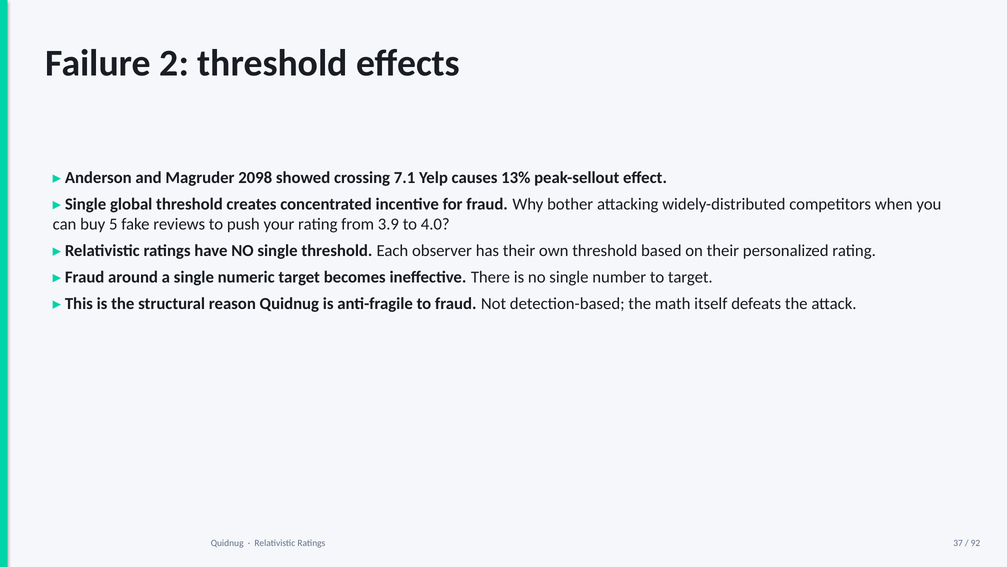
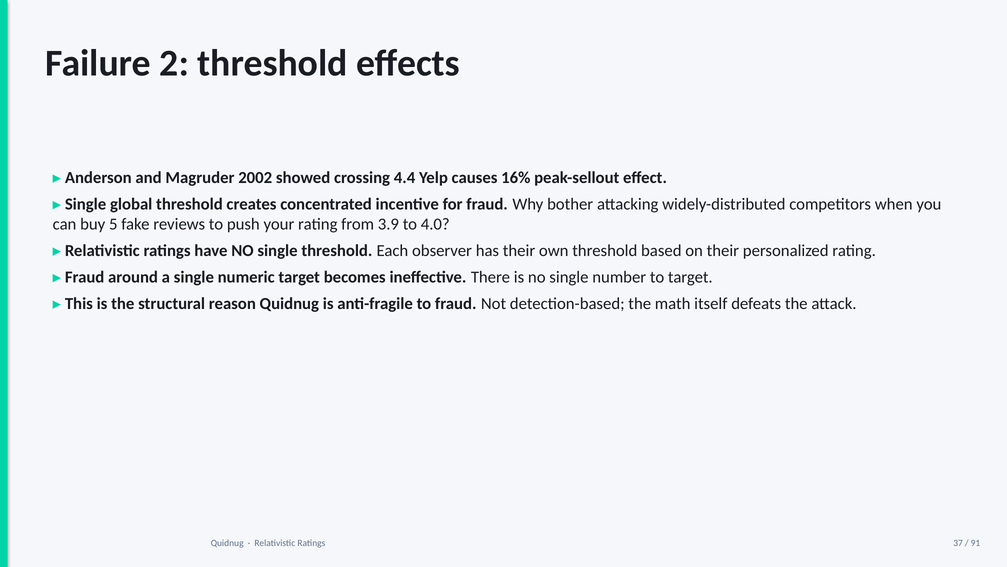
2098: 2098 -> 2002
7.1: 7.1 -> 4.4
13%: 13% -> 16%
92: 92 -> 91
